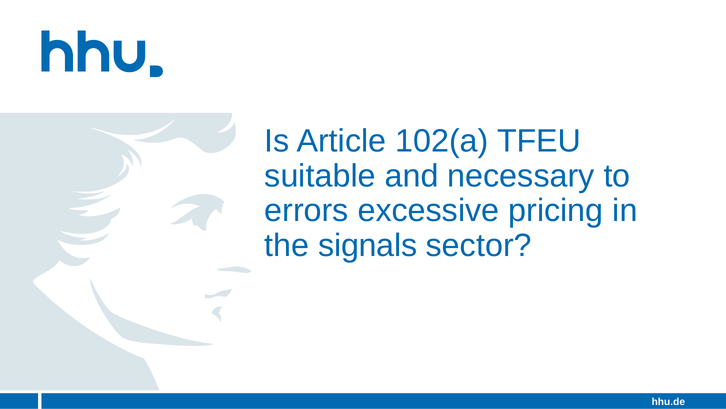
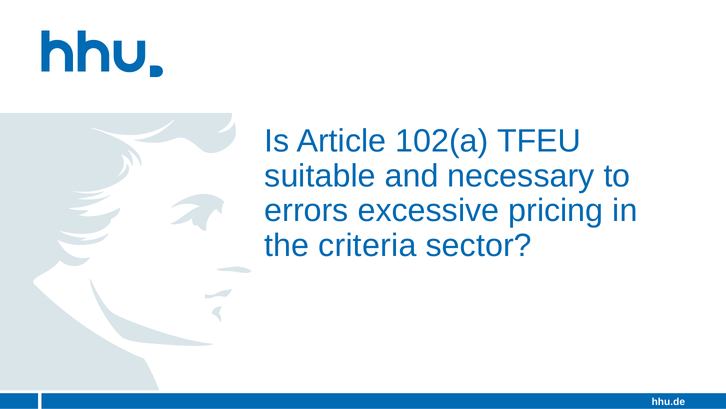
signals: signals -> criteria
